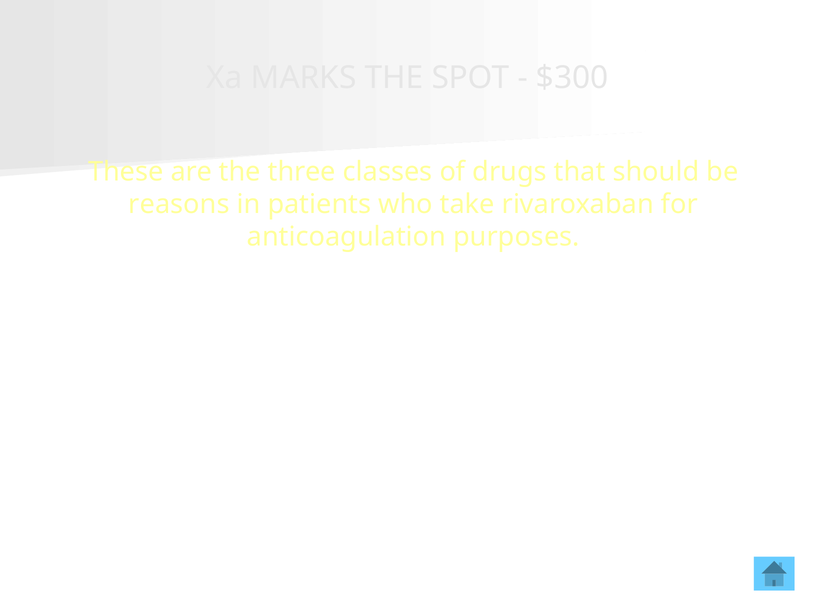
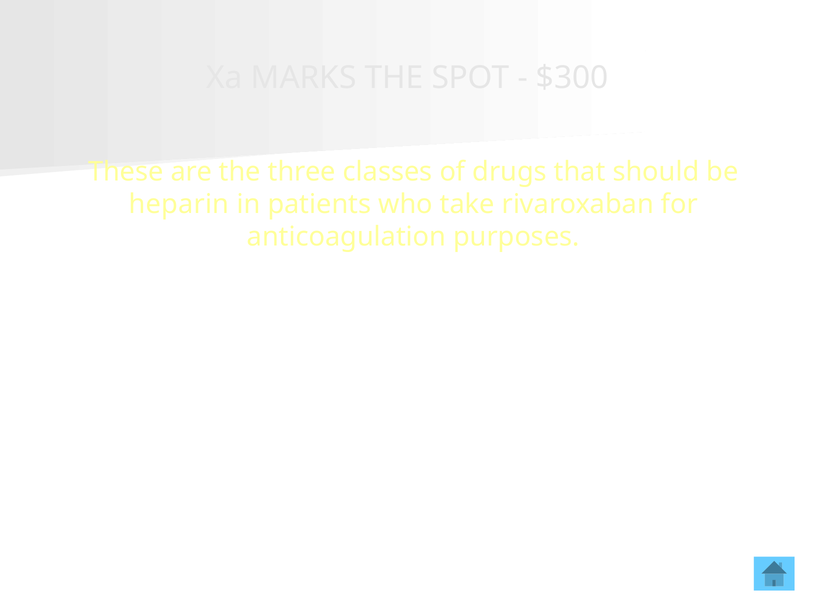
reasons: reasons -> heparin
